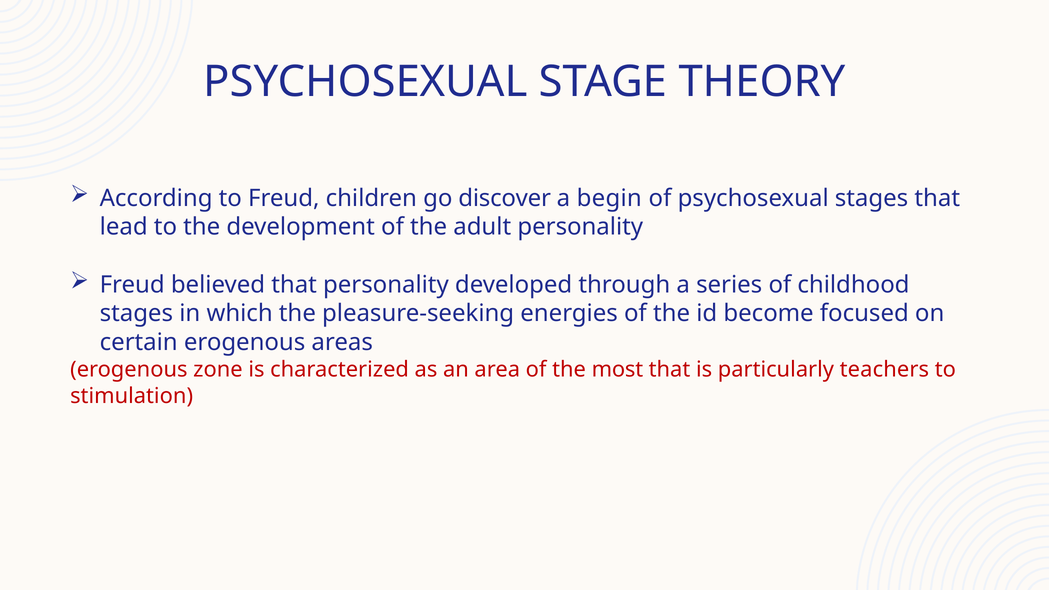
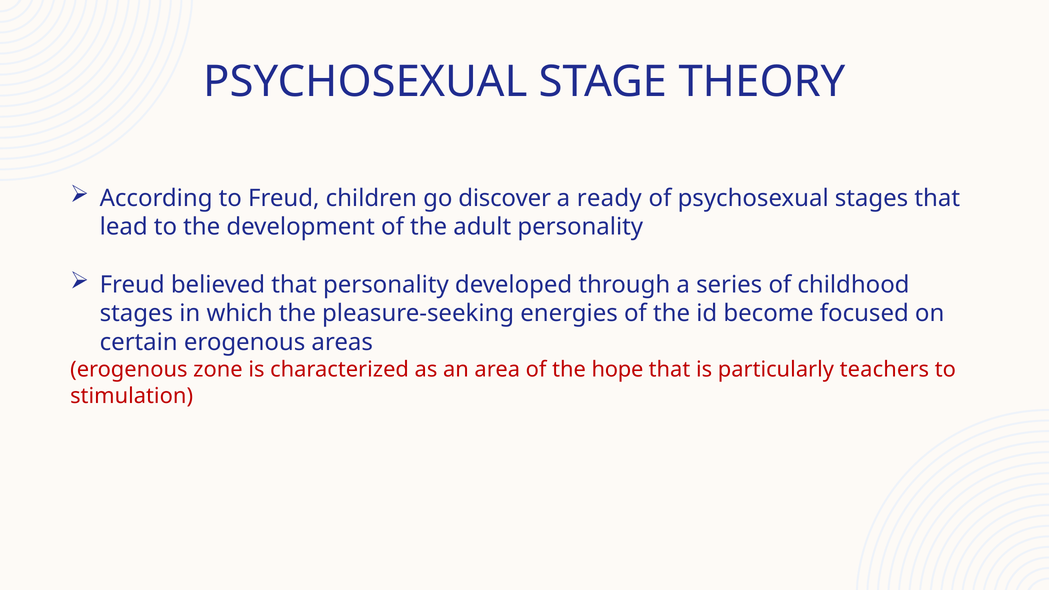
begin: begin -> ready
most: most -> hope
